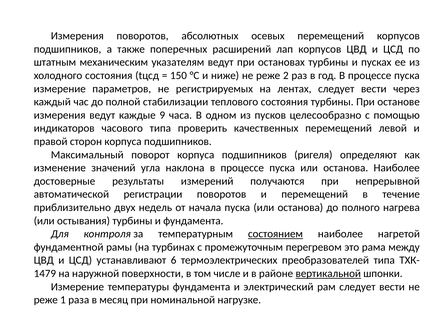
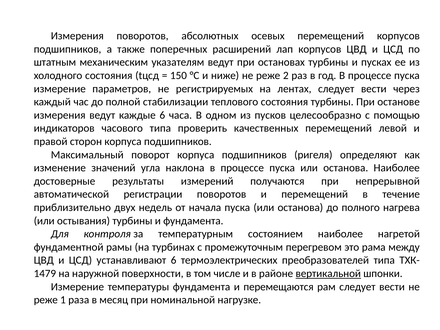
каждые 9: 9 -> 6
состоянием underline: present -> none
электрический: электрический -> перемещаются
